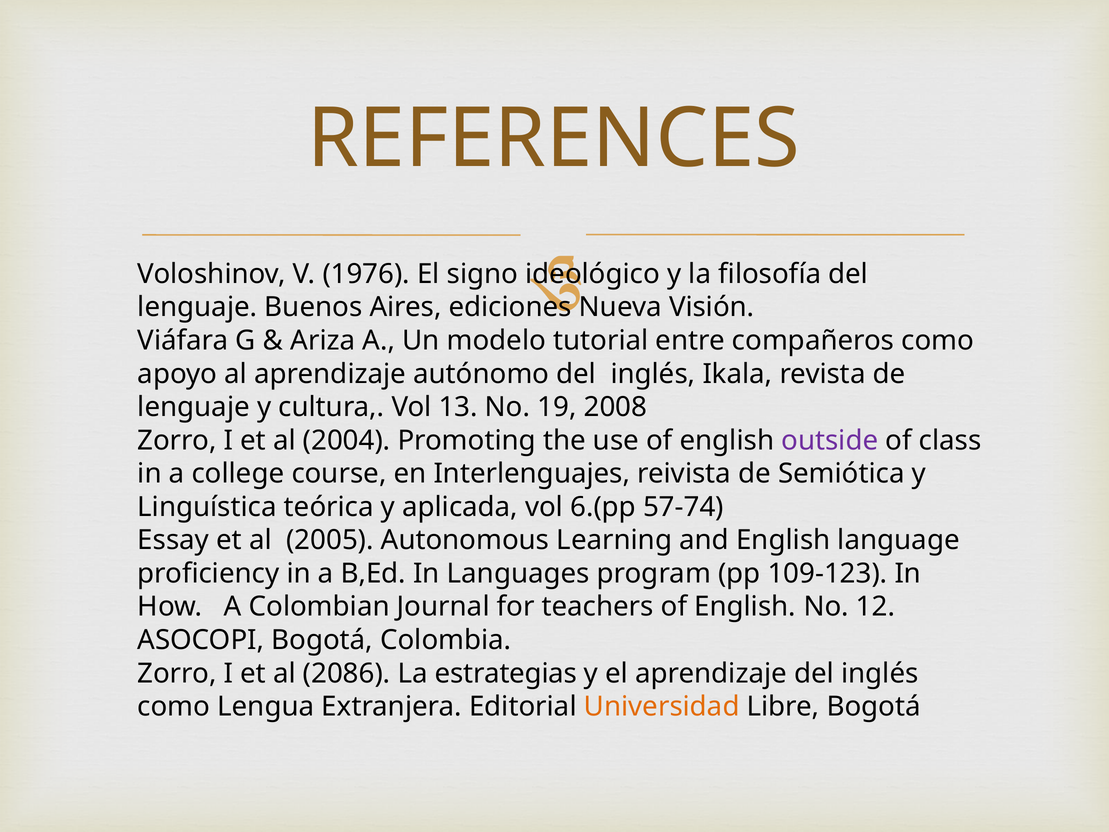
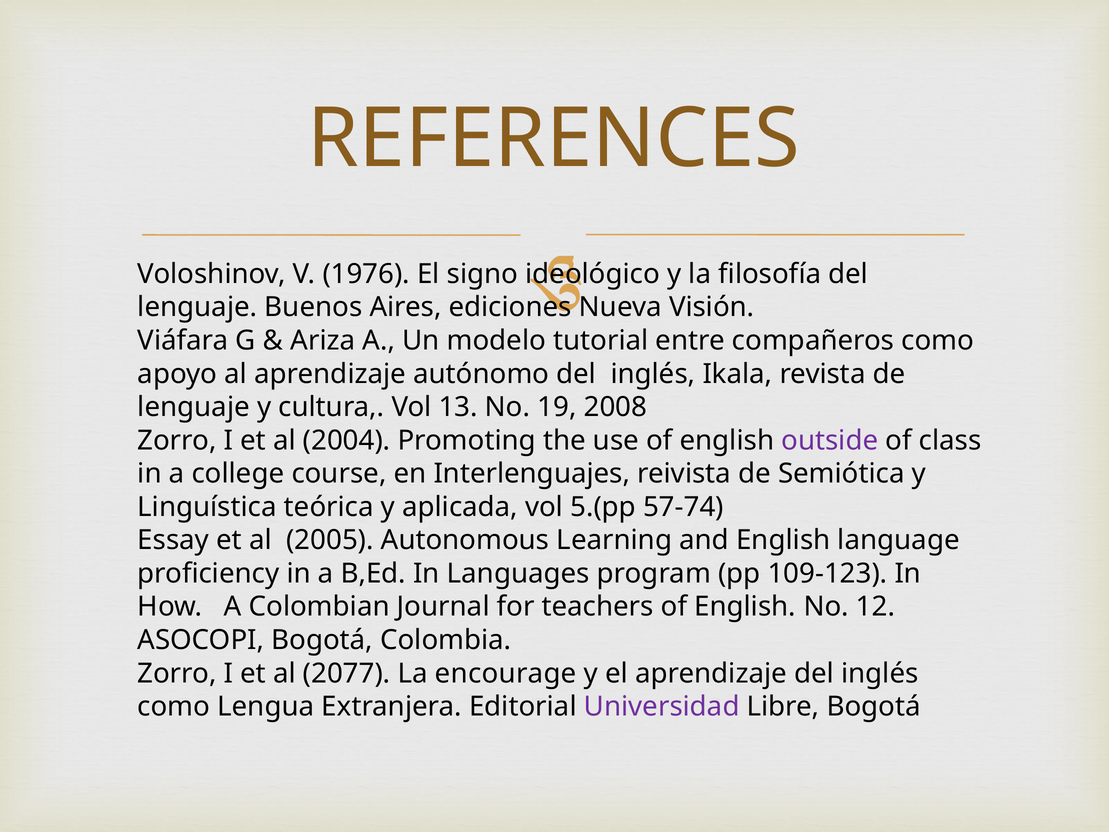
6.(pp: 6.(pp -> 5.(pp
2086: 2086 -> 2077
estrategias: estrategias -> encourage
Universidad colour: orange -> purple
